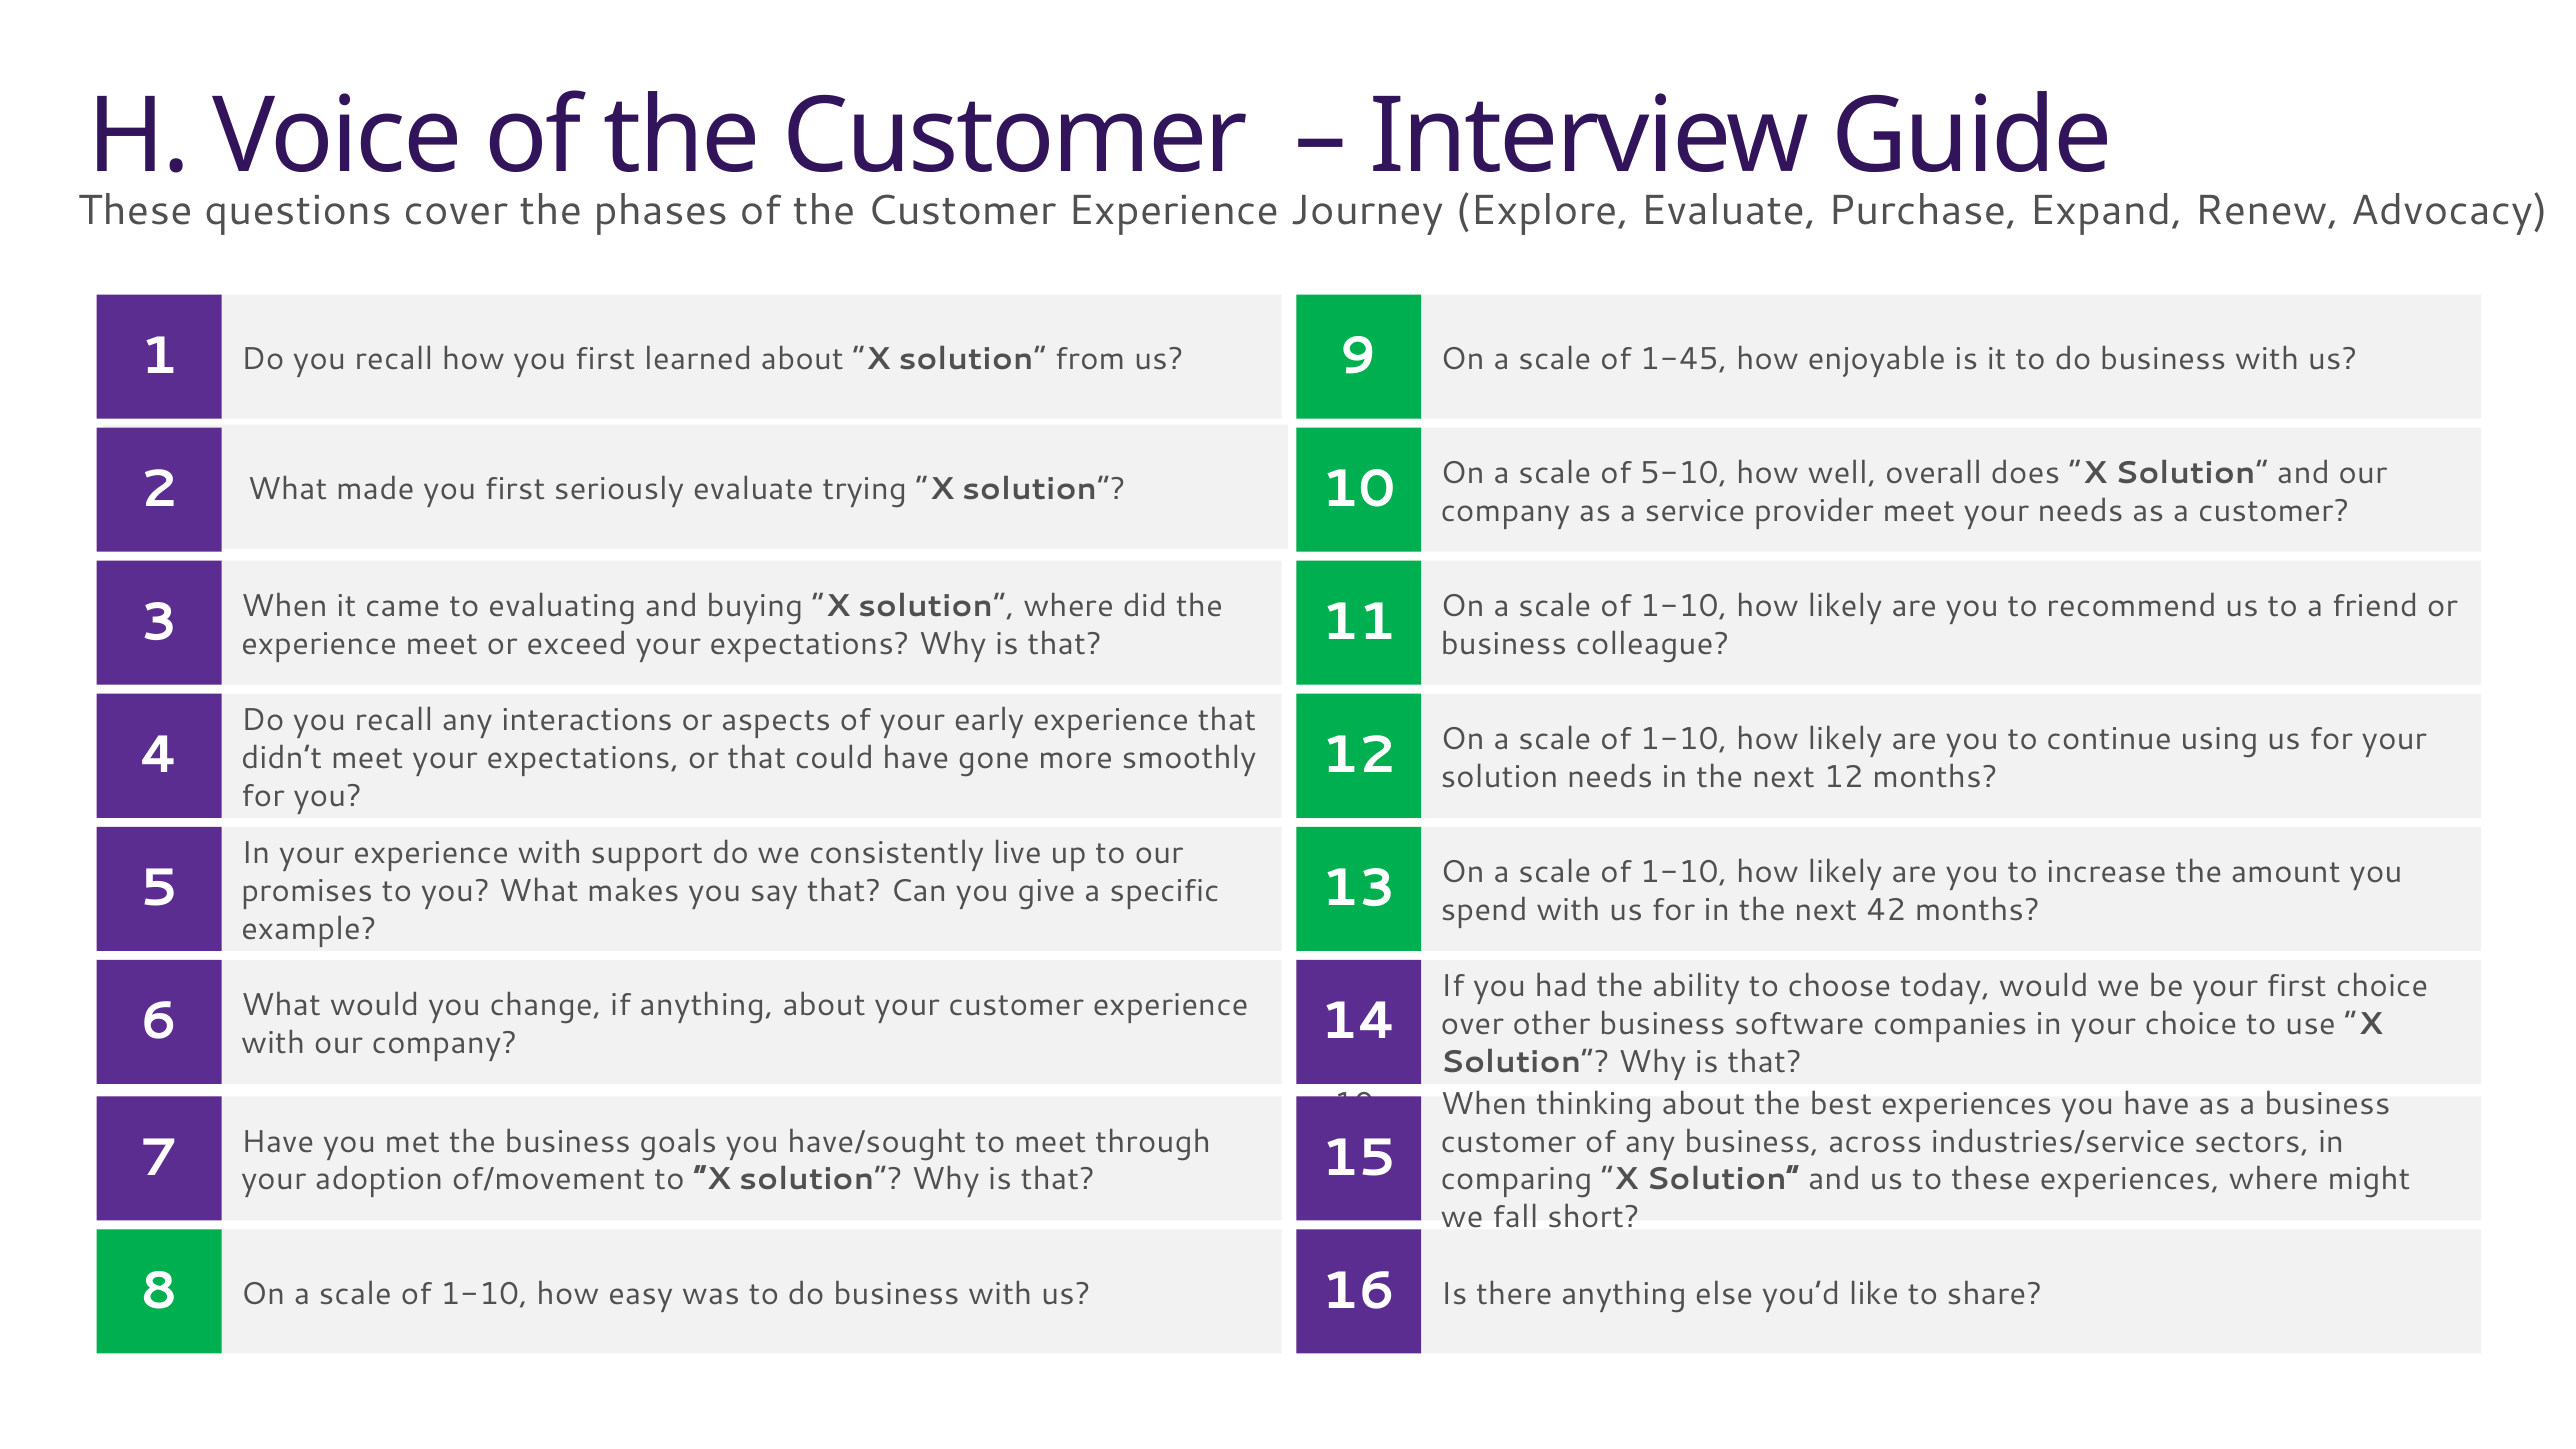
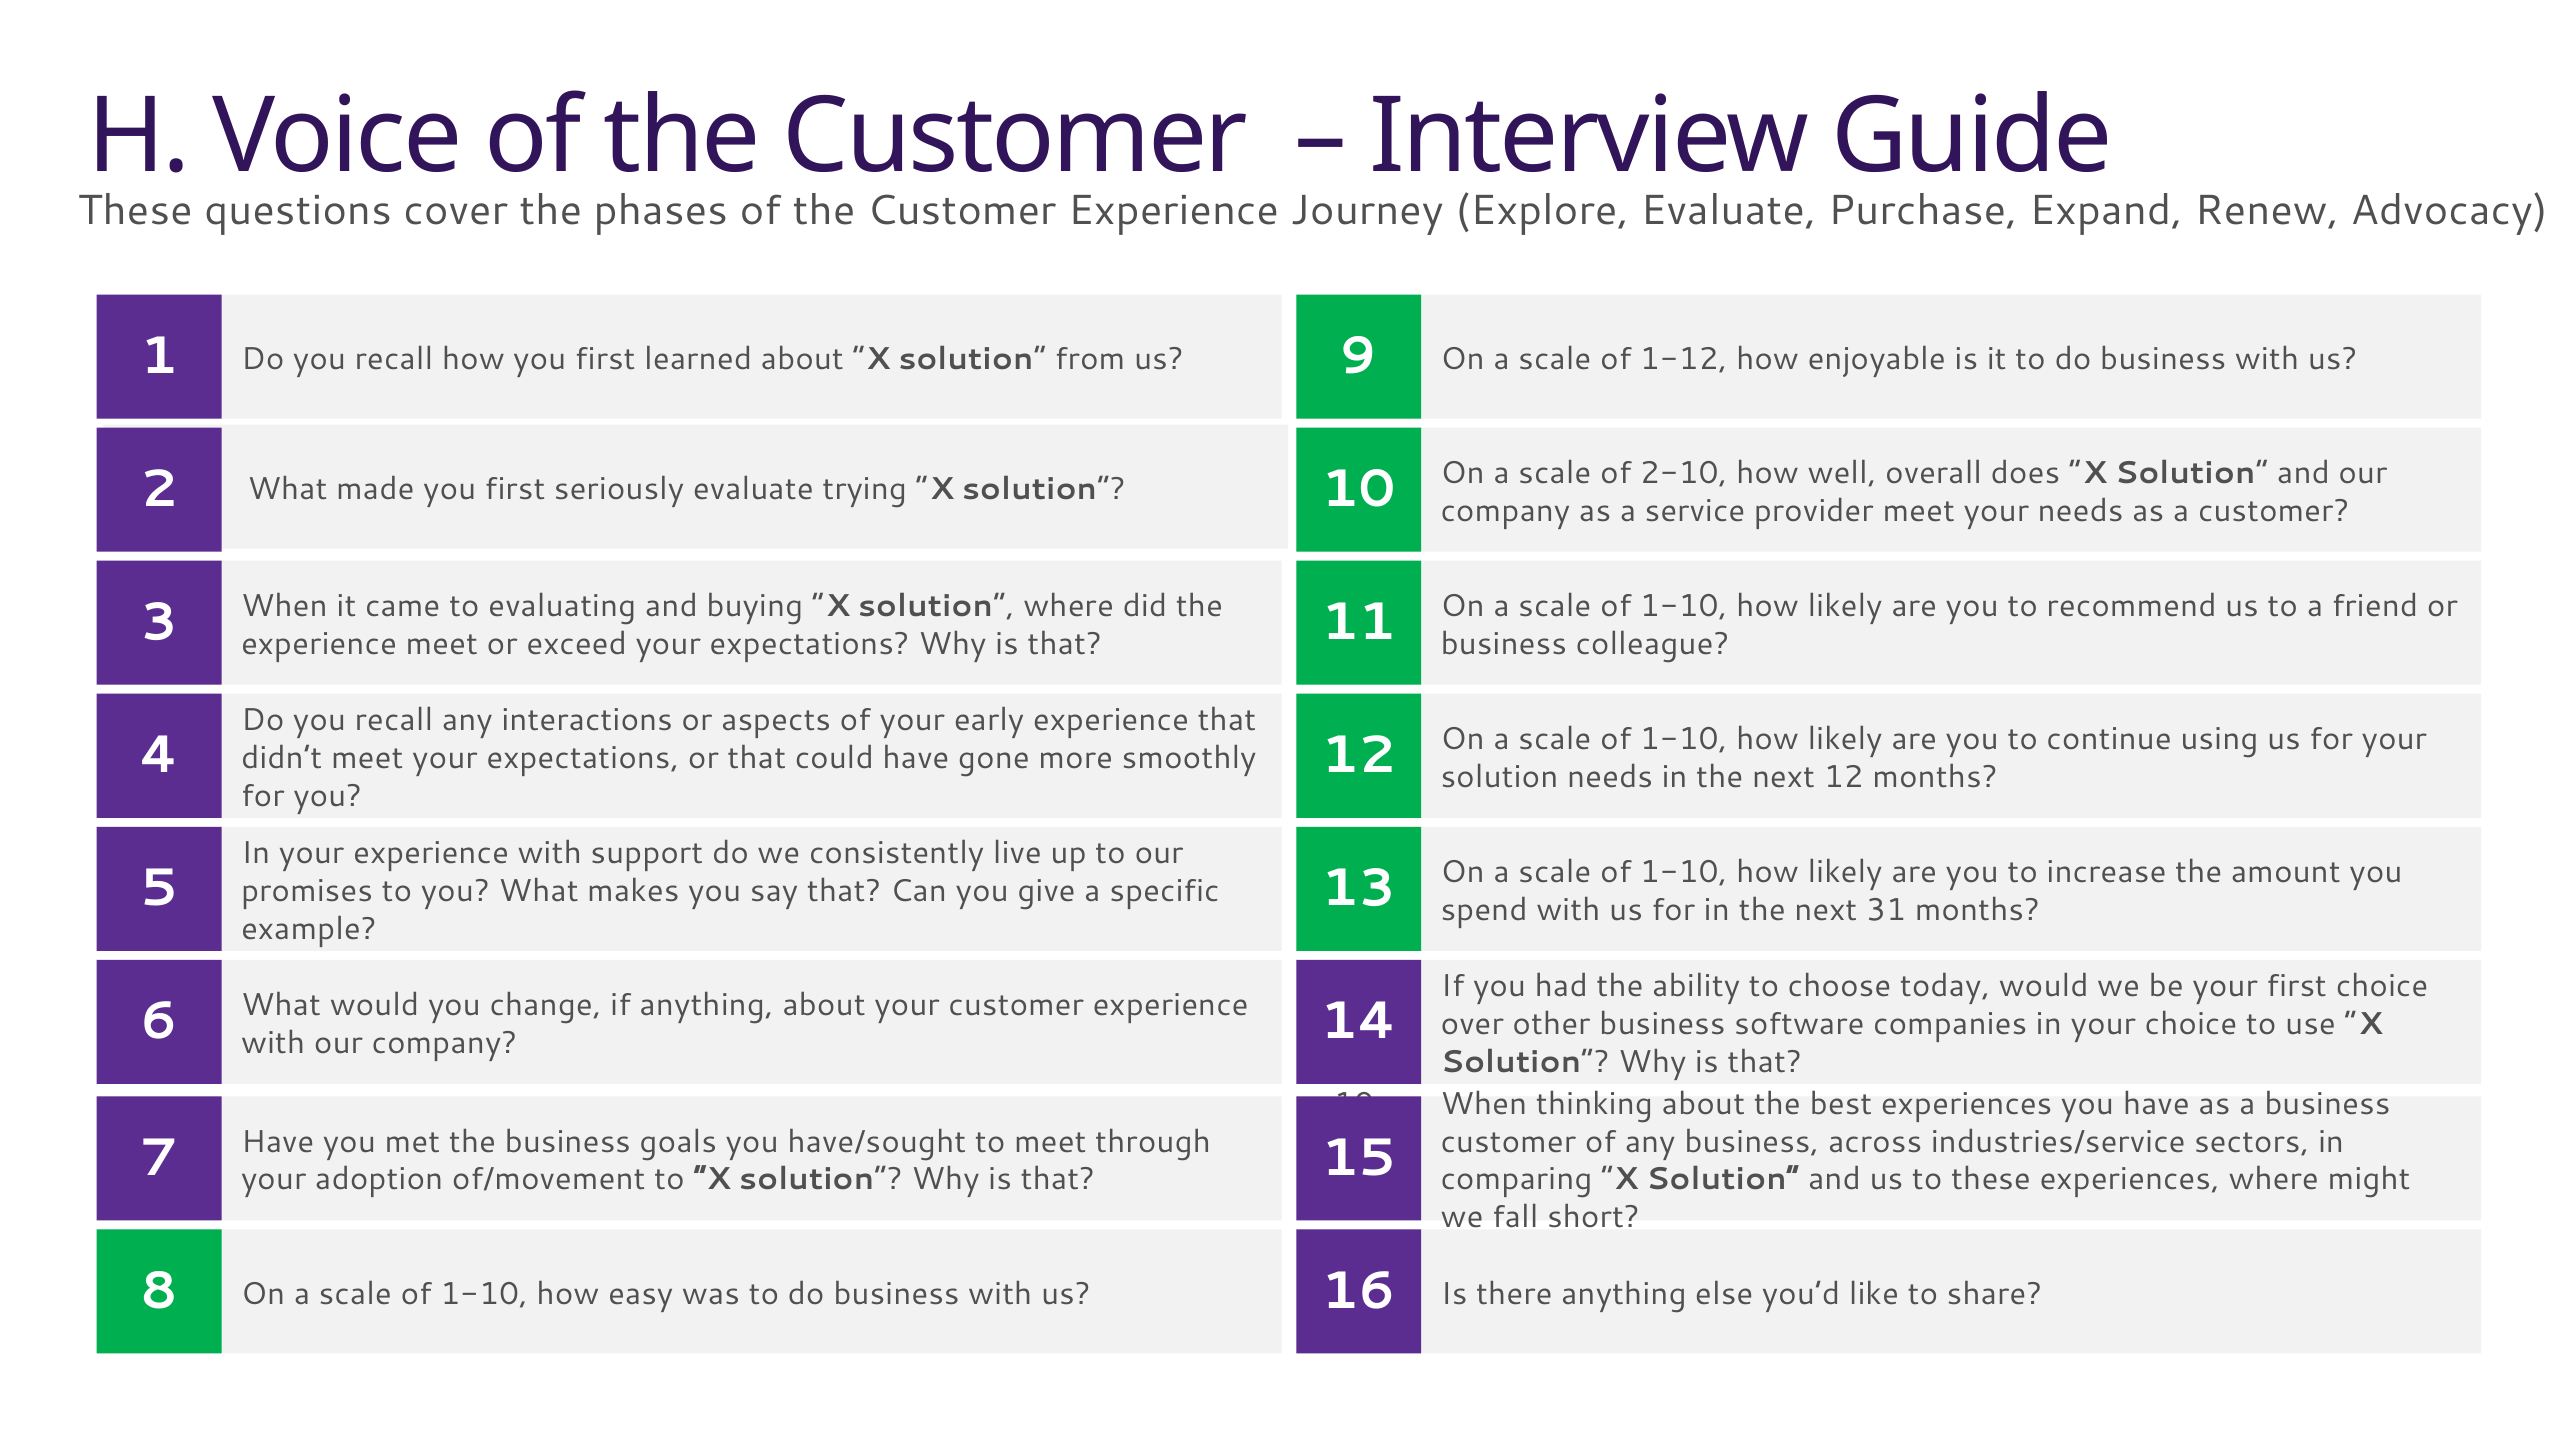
1-45: 1-45 -> 1-12
5-10: 5-10 -> 2-10
42: 42 -> 31
